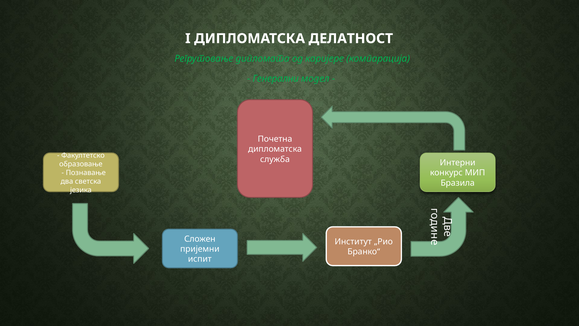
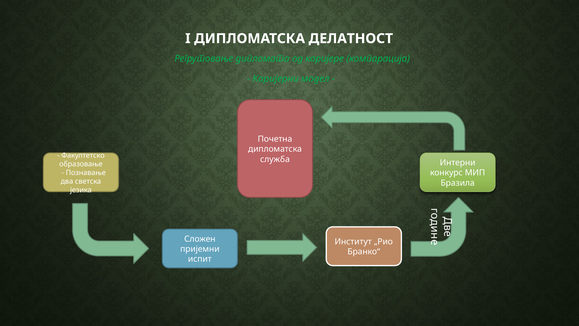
Генерални: Генерални -> Каријерни
